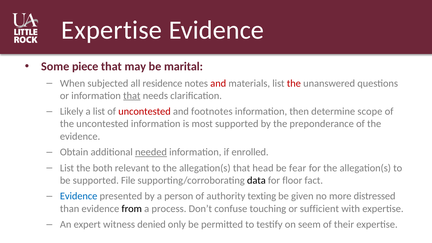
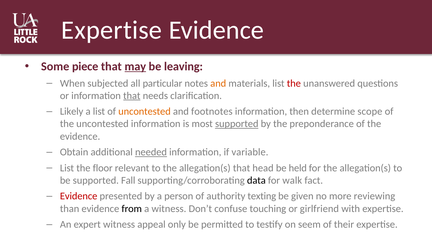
may underline: none -> present
marital: marital -> leaving
residence: residence -> particular
and at (218, 83) colour: red -> orange
uncontested at (144, 112) colour: red -> orange
supported at (237, 124) underline: none -> present
enrolled: enrolled -> variable
both: both -> floor
fear: fear -> held
File: File -> Fall
floor: floor -> walk
Evidence at (79, 196) colour: blue -> red
distressed: distressed -> reviewing
a process: process -> witness
sufficient: sufficient -> girlfriend
denied: denied -> appeal
